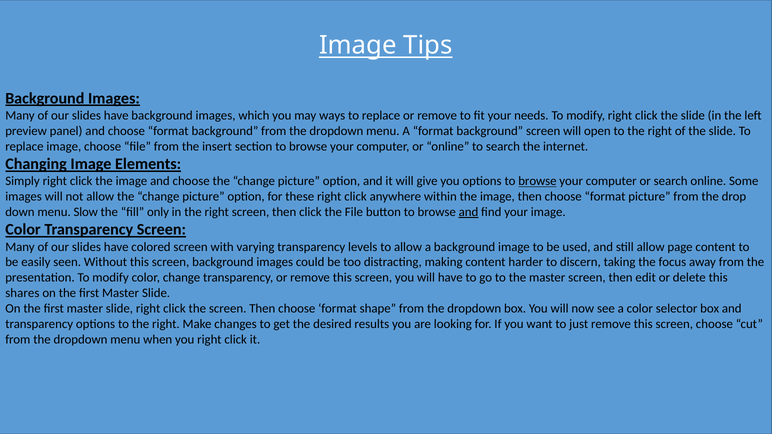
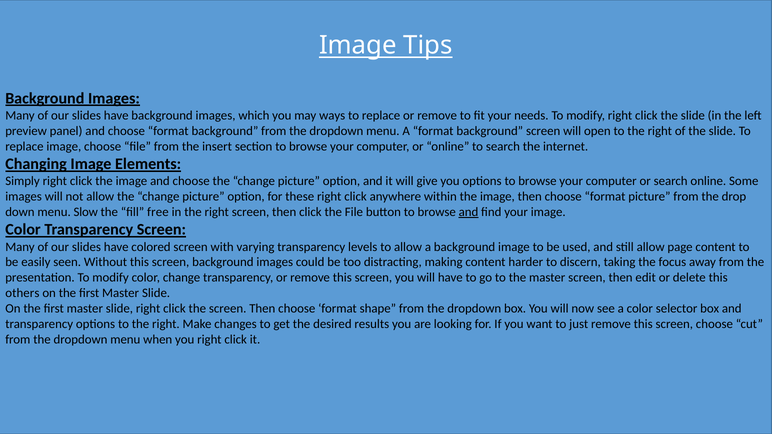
browse at (537, 181) underline: present -> none
only: only -> free
shares: shares -> others
